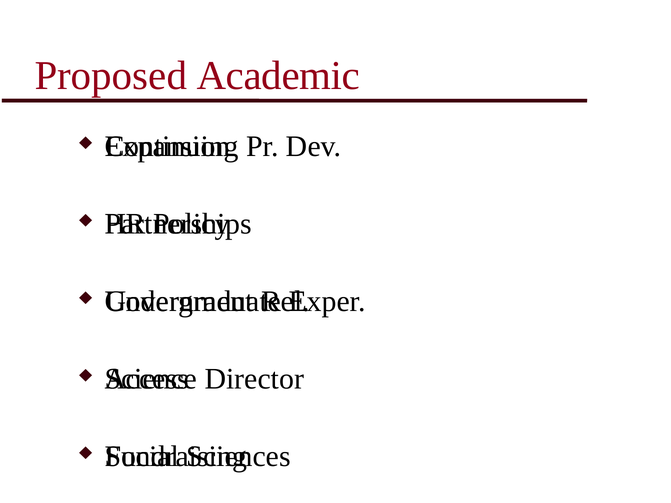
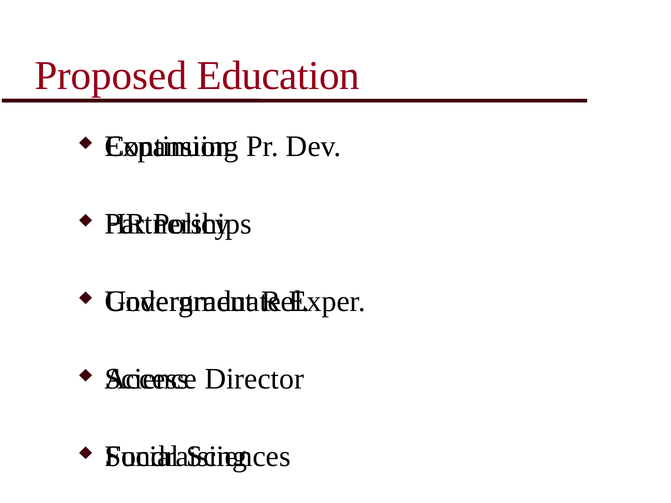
Academic: Academic -> Education
